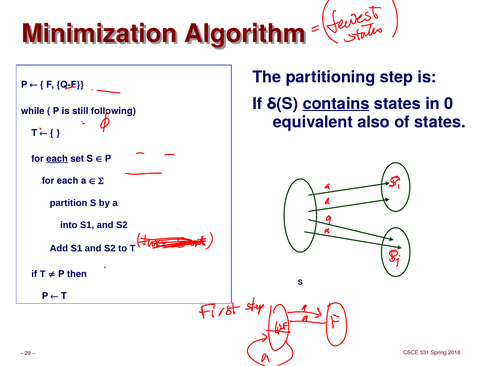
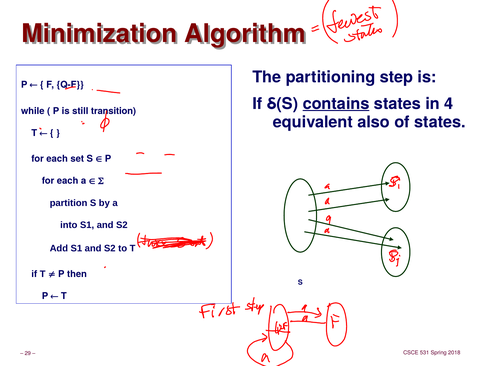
0: 0 -> 4
following: following -> transition
each at (57, 158) underline: present -> none
